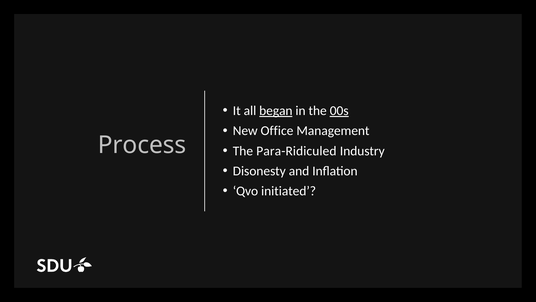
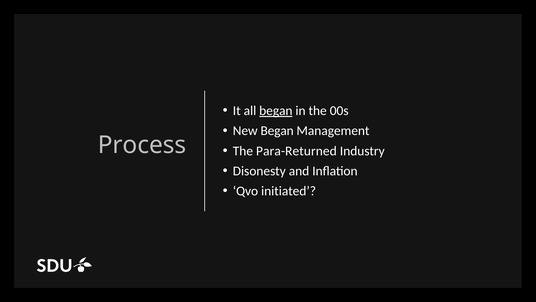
00s underline: present -> none
New Office: Office -> Began
Para-Ridiculed: Para-Ridiculed -> Para-Returned
